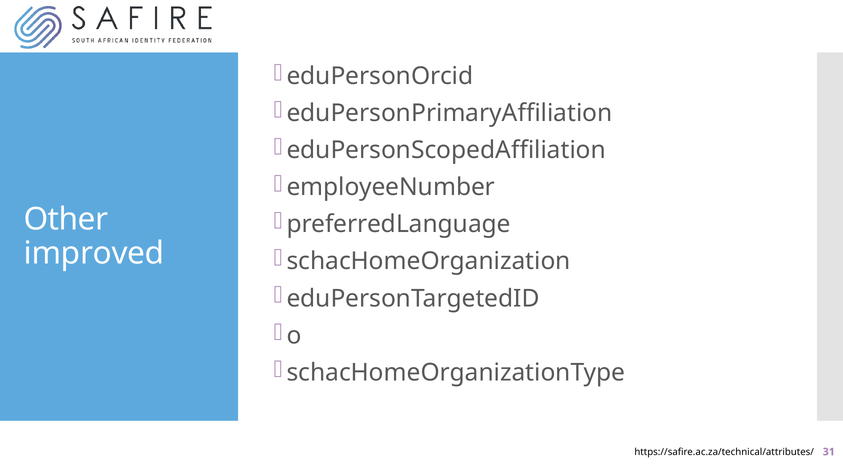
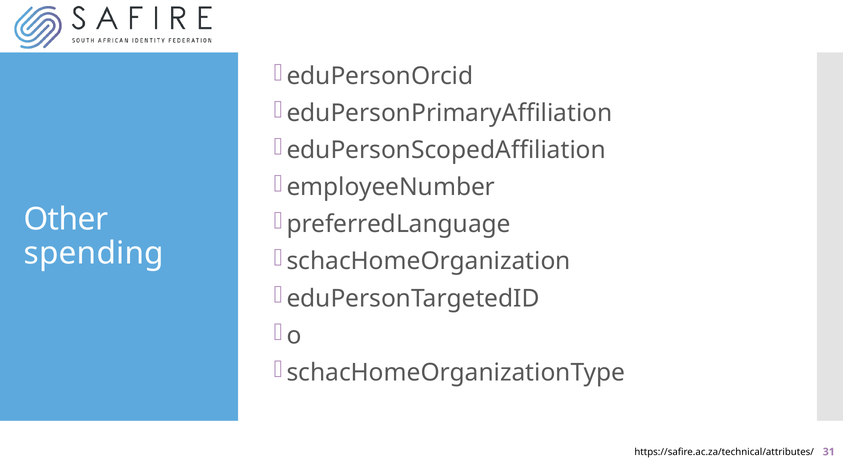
improved: improved -> spending
